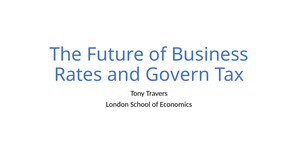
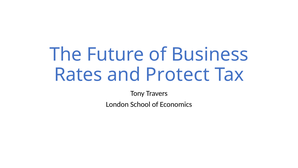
Govern: Govern -> Protect
